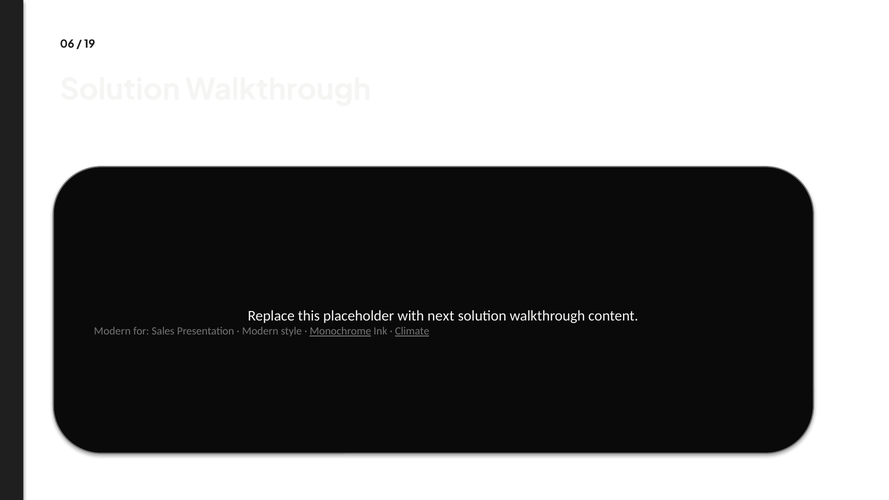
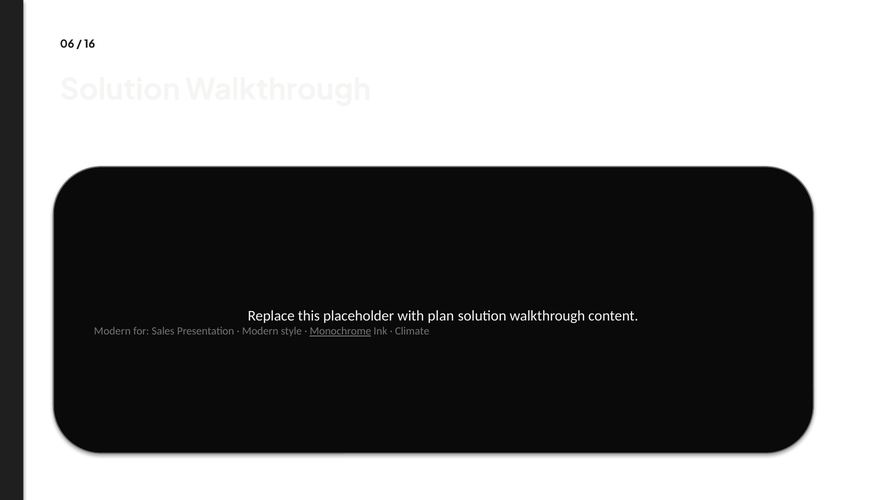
19: 19 -> 16
next: next -> plan
Climate underline: present -> none
